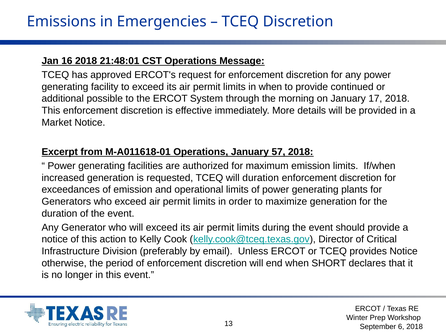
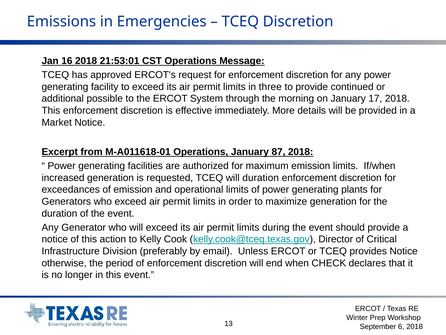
21:48:01: 21:48:01 -> 21:53:01
in when: when -> three
57: 57 -> 87
SHORT: SHORT -> CHECK
